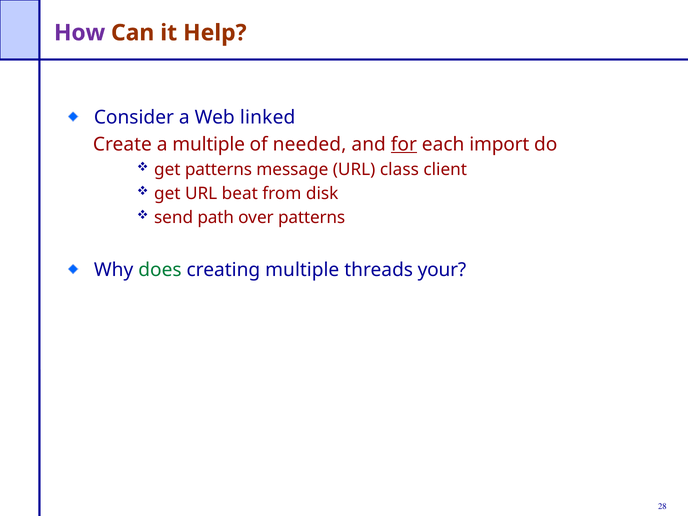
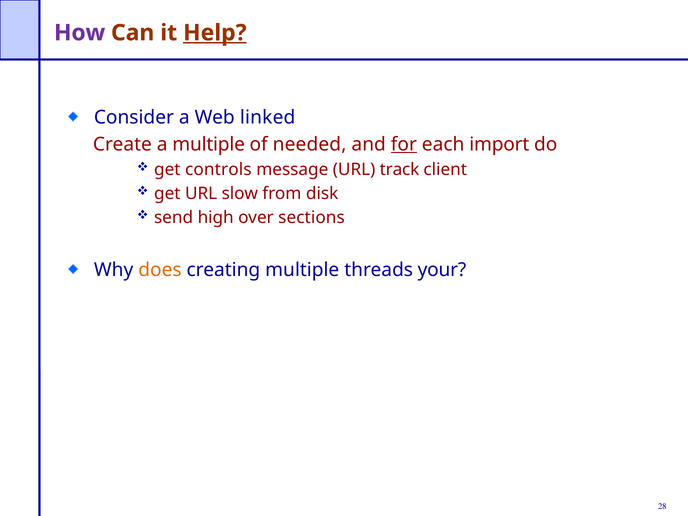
Help underline: none -> present
get patterns: patterns -> controls
class: class -> track
beat: beat -> slow
path: path -> high
over patterns: patterns -> sections
does colour: green -> orange
